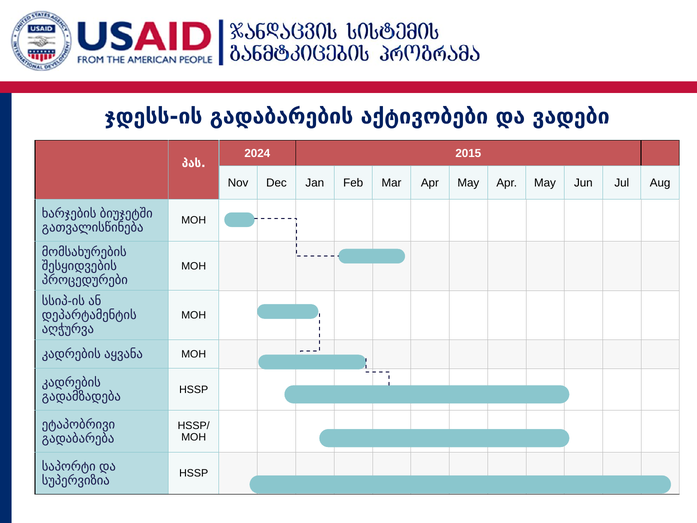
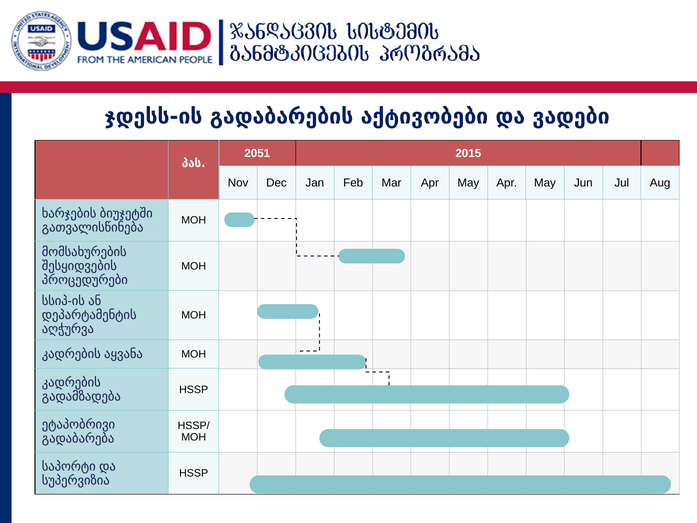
2024: 2024 -> 2051
